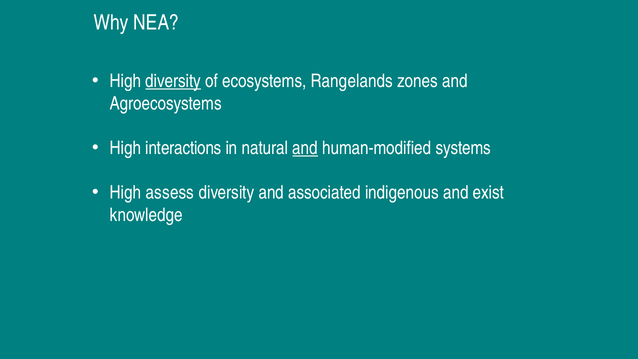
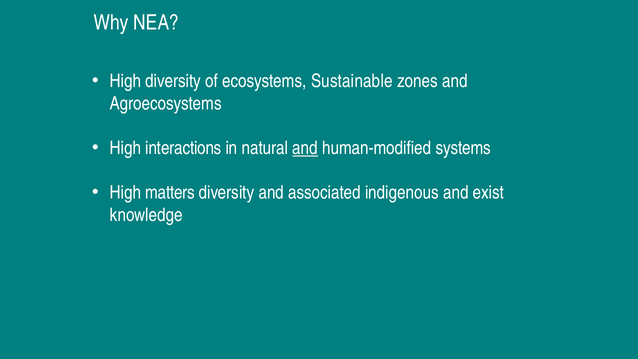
diversity at (173, 81) underline: present -> none
Rangelands: Rangelands -> Sustainable
assess: assess -> matters
